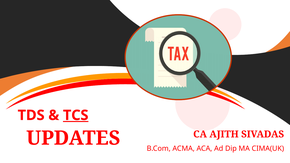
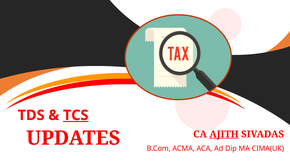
AJITH underline: none -> present
